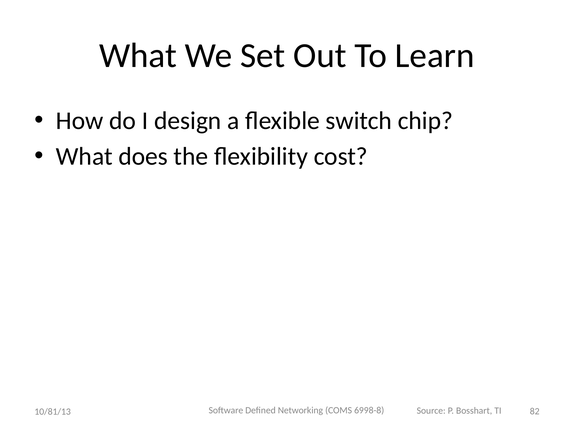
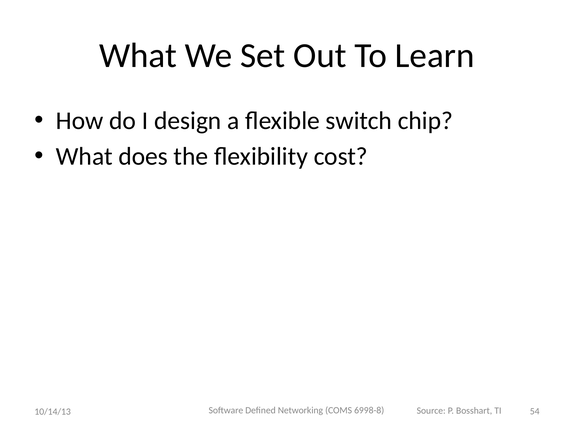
82: 82 -> 54
10/81/13: 10/81/13 -> 10/14/13
